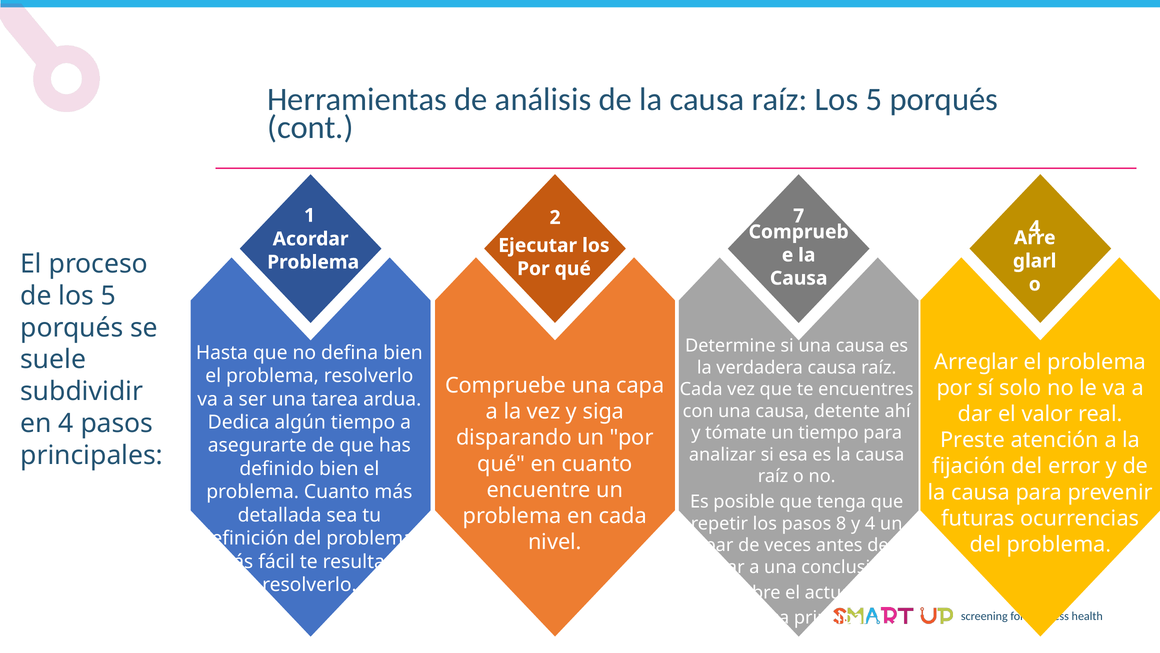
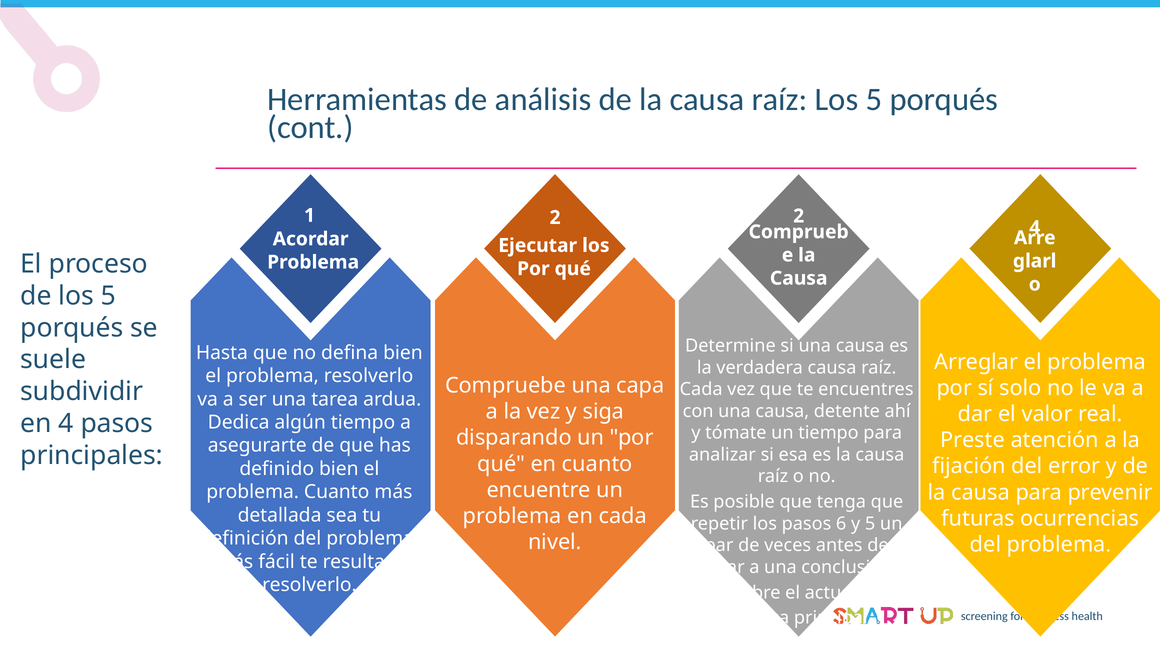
2 7: 7 -> 2
8: 8 -> 6
y 4: 4 -> 5
